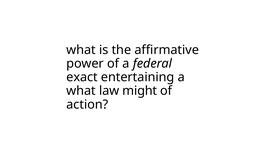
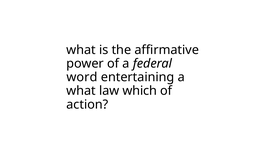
exact: exact -> word
might: might -> which
